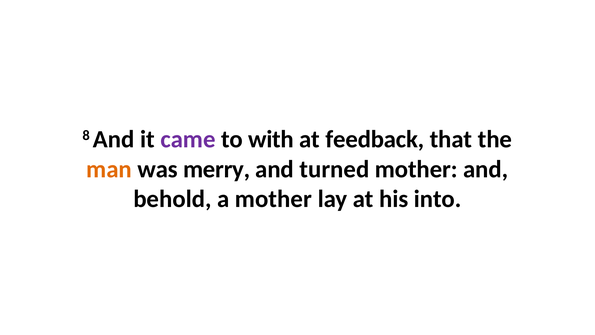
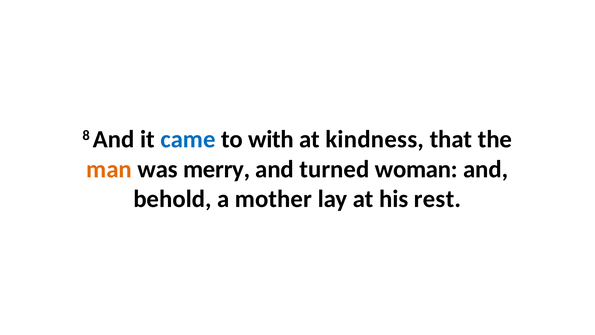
came colour: purple -> blue
feedback: feedback -> kindness
turned mother: mother -> woman
into: into -> rest
